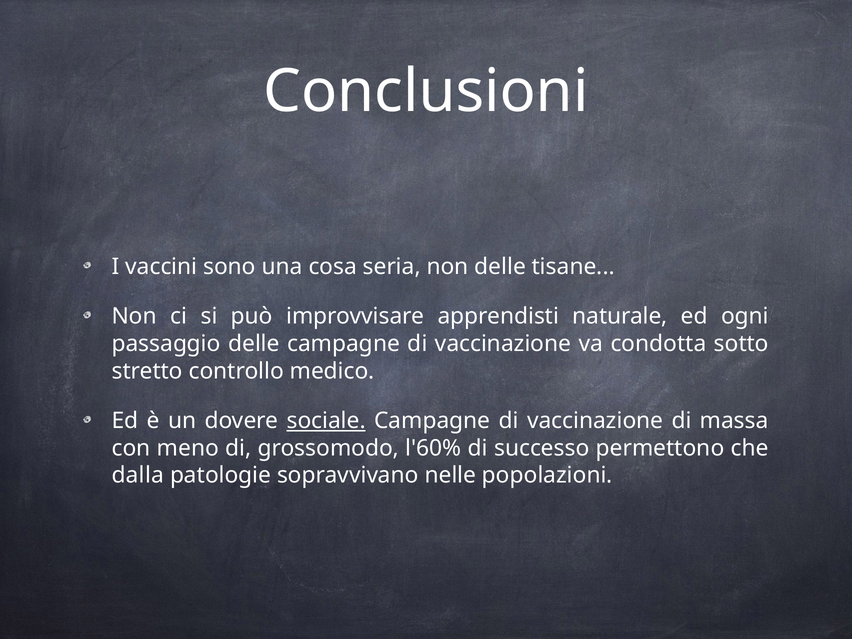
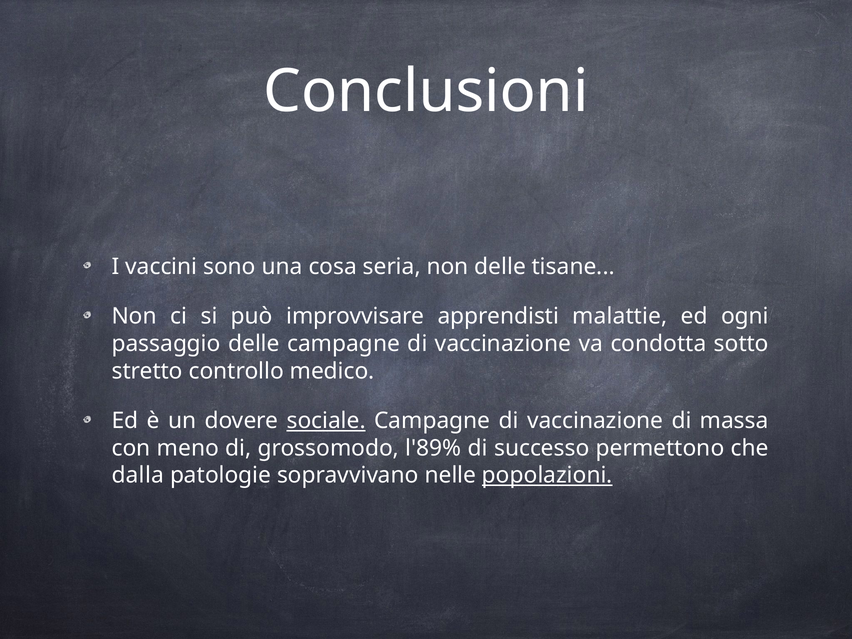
naturale: naturale -> malattie
l'60%: l'60% -> l'89%
popolazioni underline: none -> present
